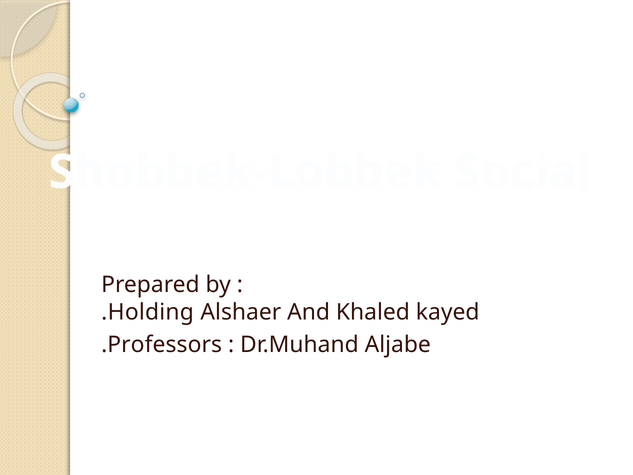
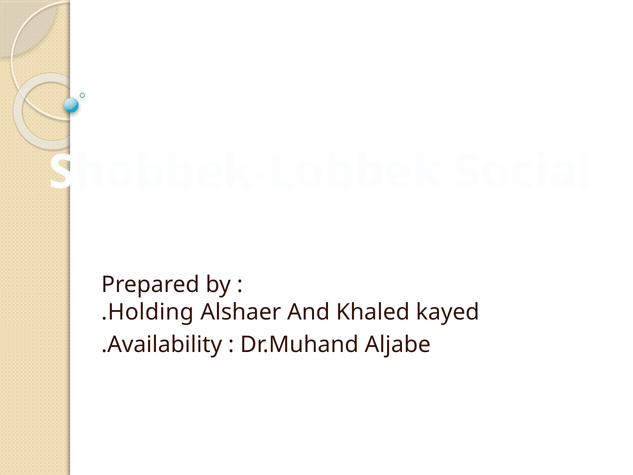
Professors: Professors -> Availability
